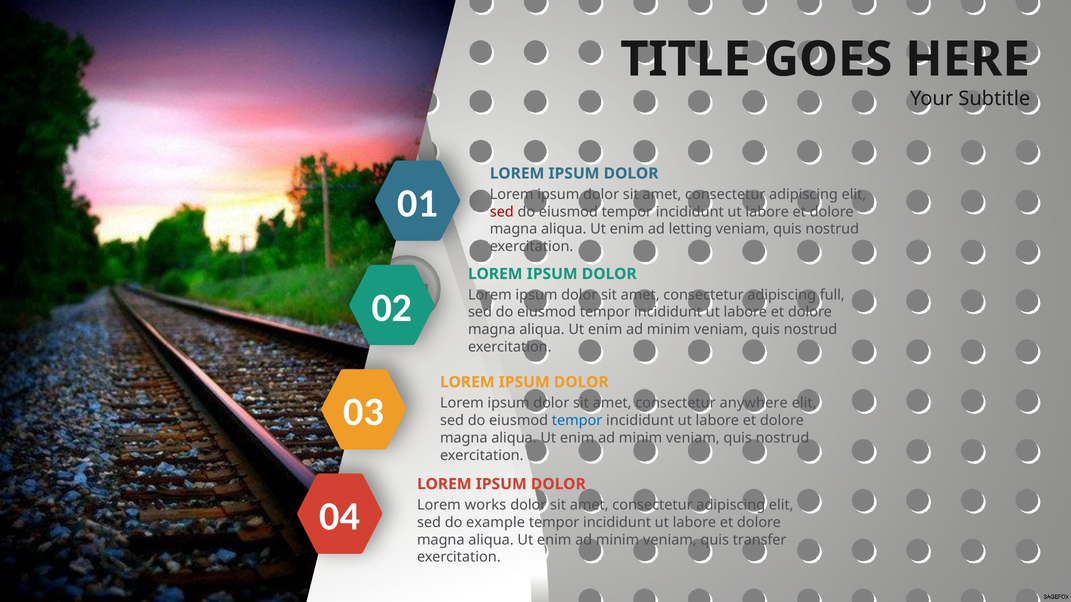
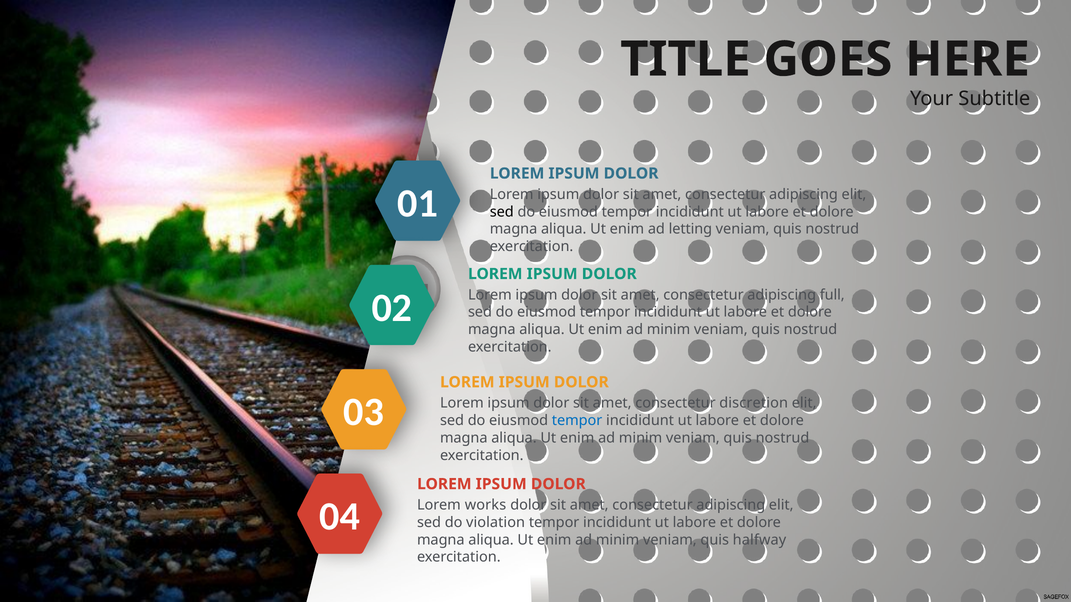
sed at (502, 212) colour: red -> black
anywhere: anywhere -> discretion
example: example -> violation
transfer: transfer -> halfway
